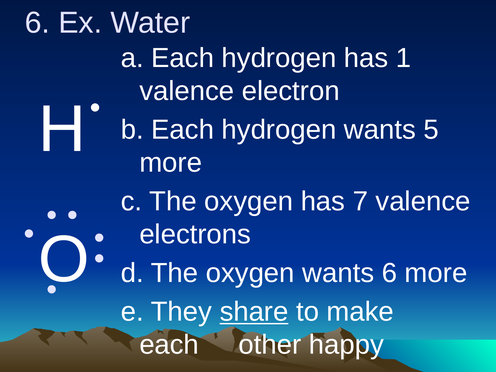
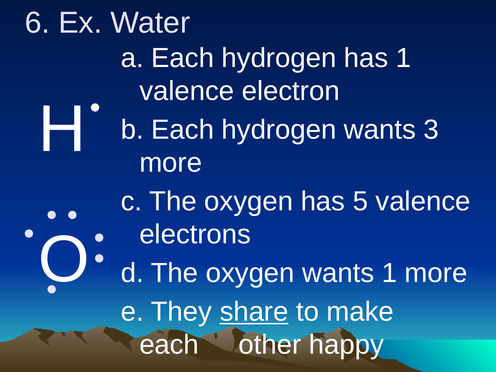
5: 5 -> 3
7: 7 -> 5
wants 6: 6 -> 1
